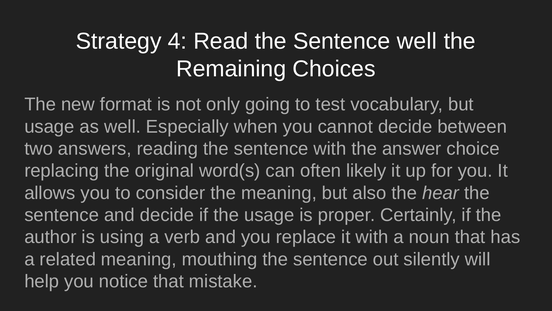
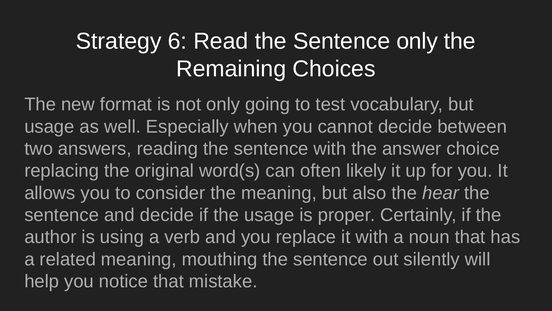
4: 4 -> 6
Sentence well: well -> only
